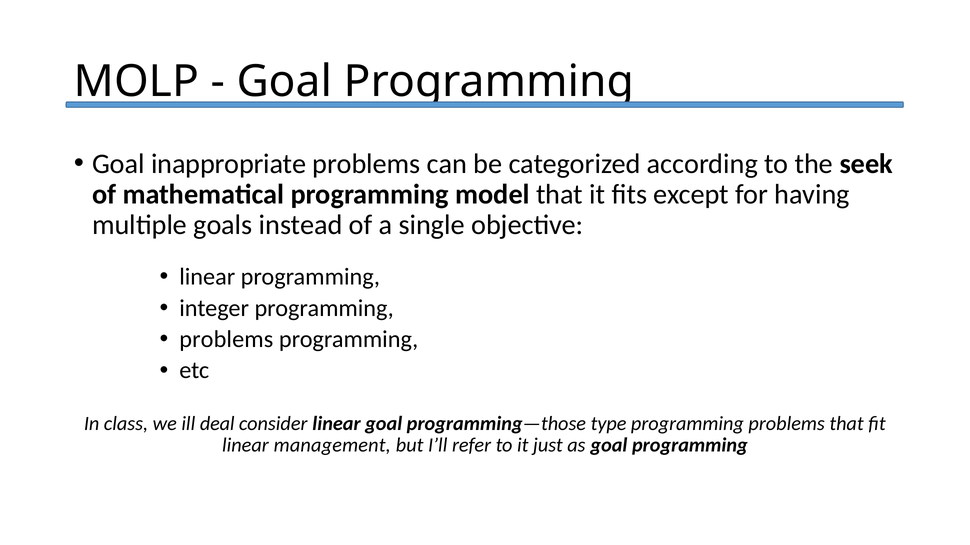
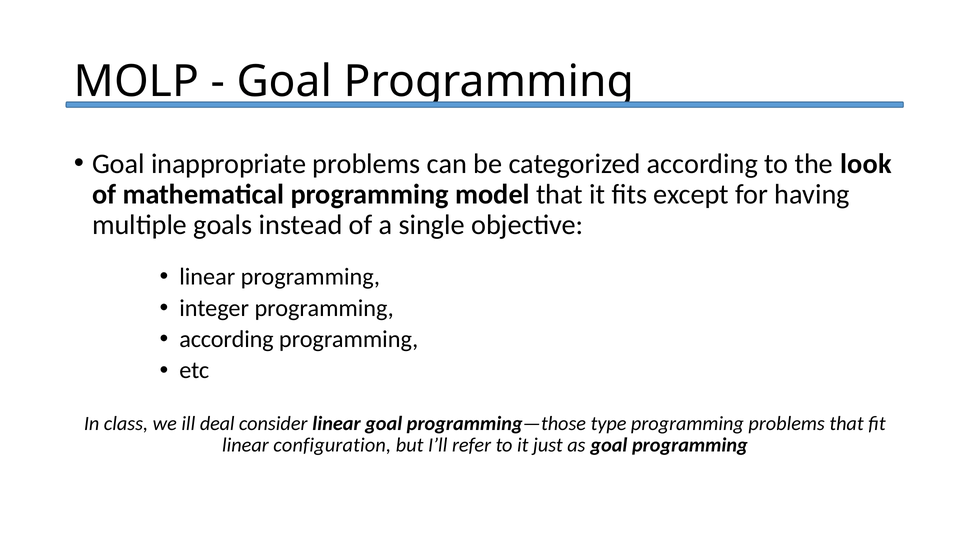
seek: seek -> look
problems at (226, 340): problems -> according
management: management -> configuration
